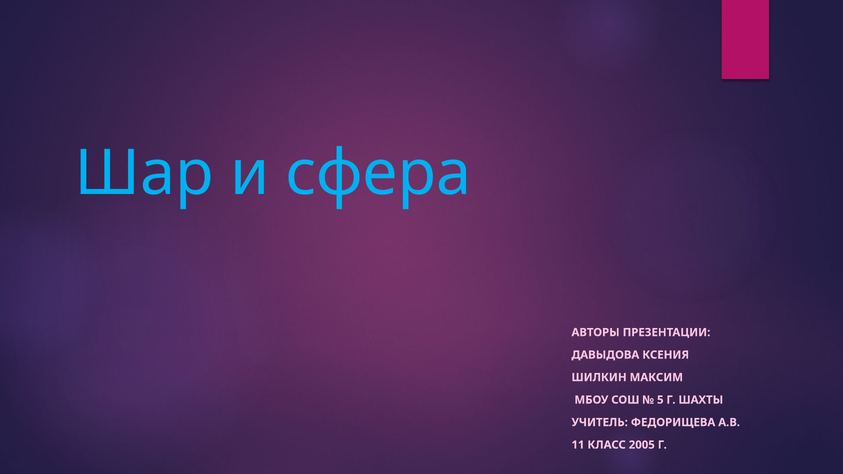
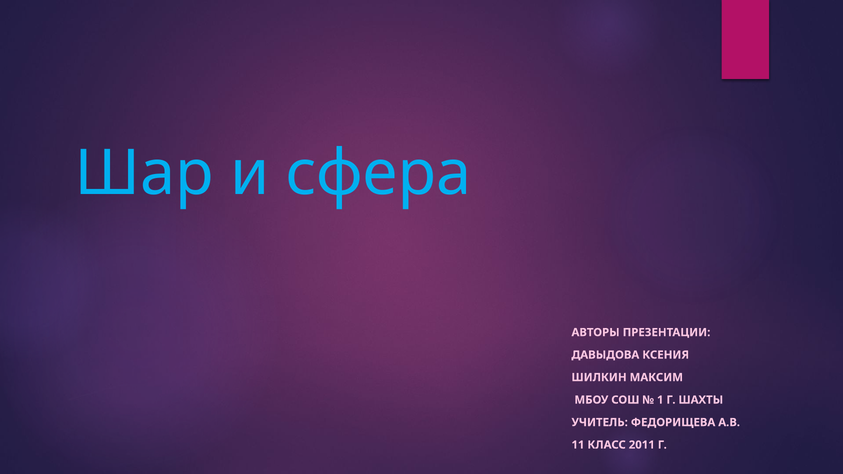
5: 5 -> 1
2005: 2005 -> 2011
